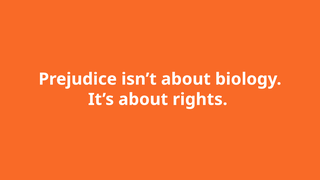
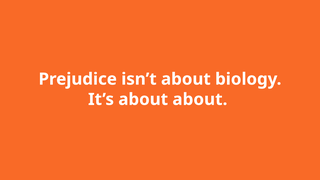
about rights: rights -> about
